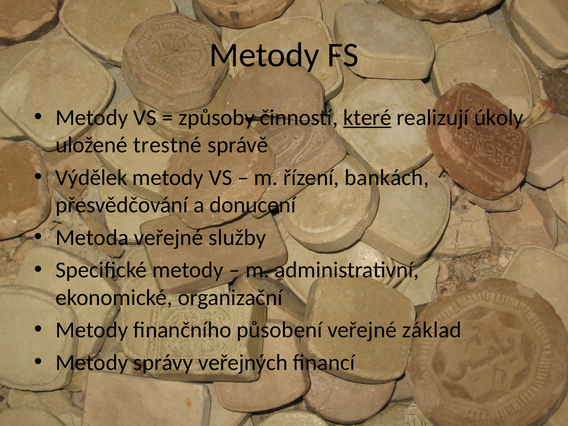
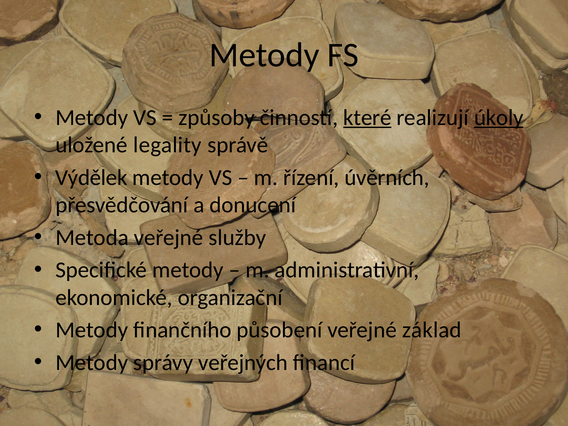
úkoly underline: none -> present
trestné: trestné -> legality
bankách: bankách -> úvěrních
